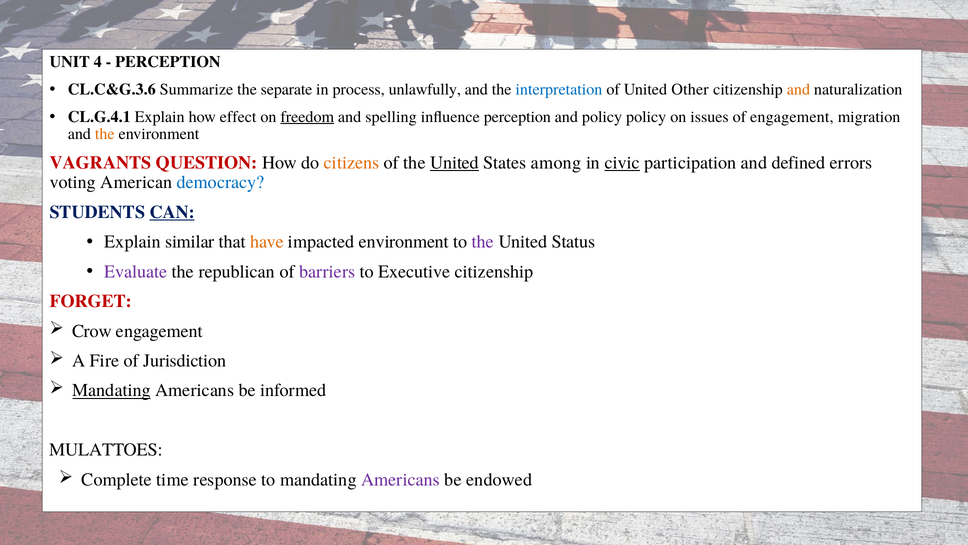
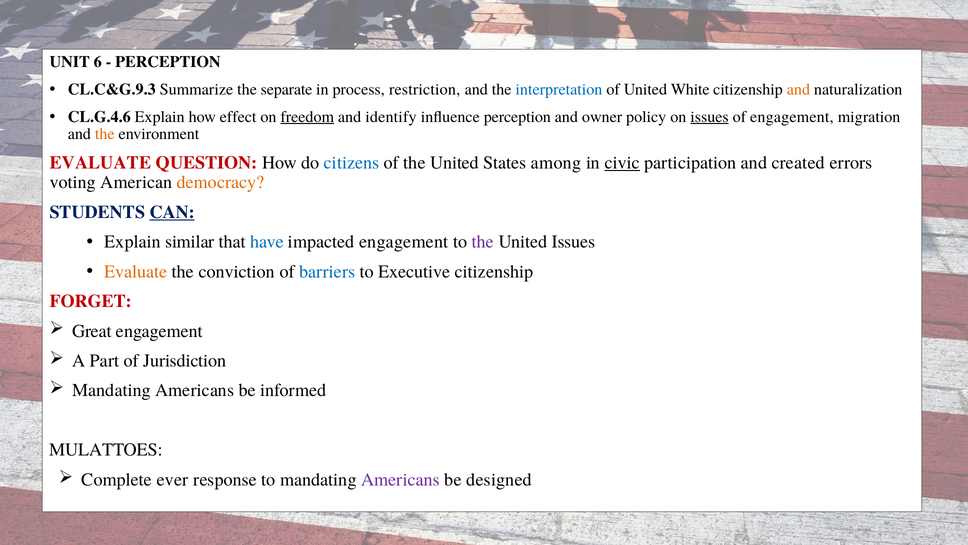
4: 4 -> 6
CL.C&G.3.6: CL.C&G.3.6 -> CL.C&G.9.3
unlawfully: unlawfully -> restriction
Other: Other -> White
CL.G.4.1: CL.G.4.1 -> CL.G.4.6
spelling: spelling -> identify
and policy: policy -> owner
issues at (710, 117) underline: none -> present
VAGRANTS at (100, 163): VAGRANTS -> EVALUATE
citizens colour: orange -> blue
United at (455, 163) underline: present -> none
defined: defined -> created
democracy colour: blue -> orange
have colour: orange -> blue
impacted environment: environment -> engagement
United Status: Status -> Issues
Evaluate at (136, 271) colour: purple -> orange
republican: republican -> conviction
barriers colour: purple -> blue
Crow: Crow -> Great
Fire: Fire -> Part
Mandating at (111, 390) underline: present -> none
time: time -> ever
endowed: endowed -> designed
